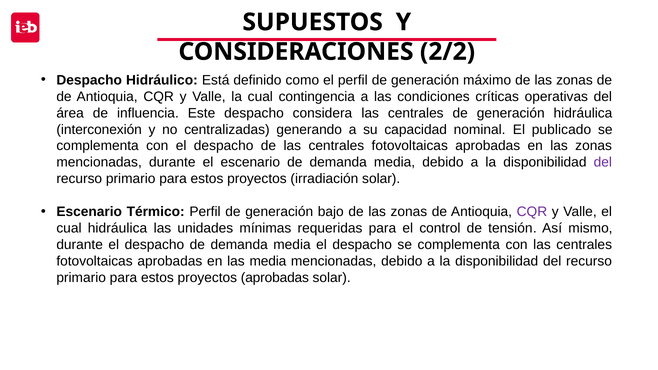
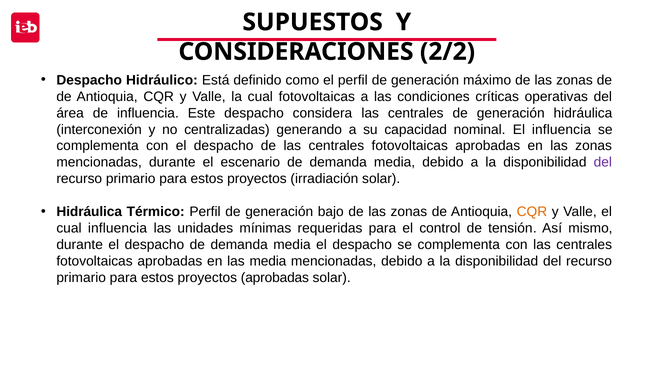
cual contingencia: contingencia -> fotovoltaicas
El publicado: publicado -> influencia
Escenario at (89, 212): Escenario -> Hidráulica
CQR at (532, 212) colour: purple -> orange
cual hidráulica: hidráulica -> influencia
